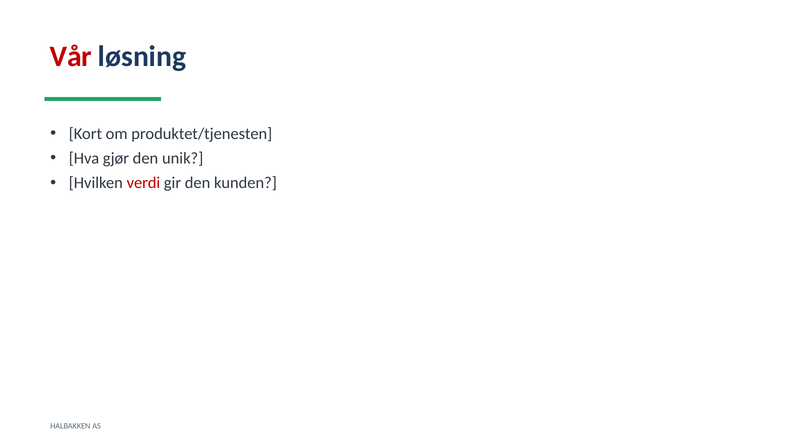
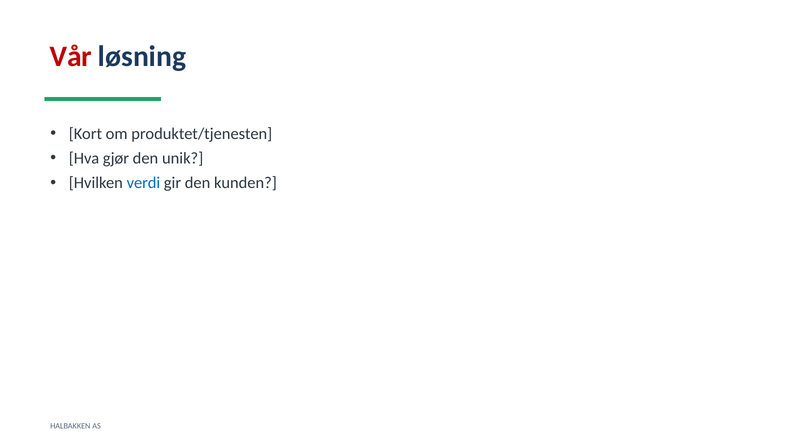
verdi colour: red -> blue
